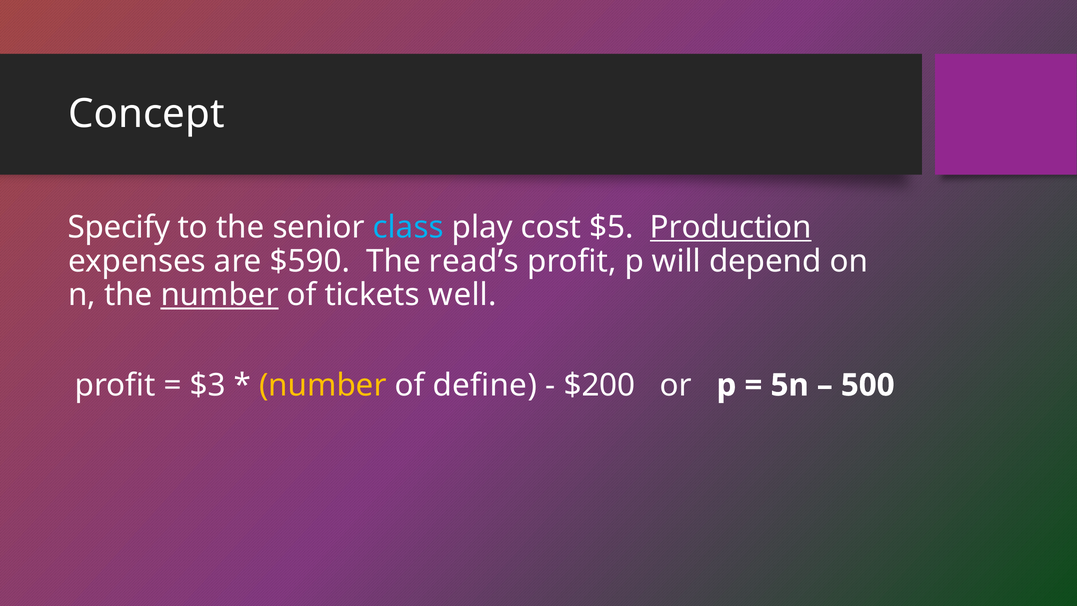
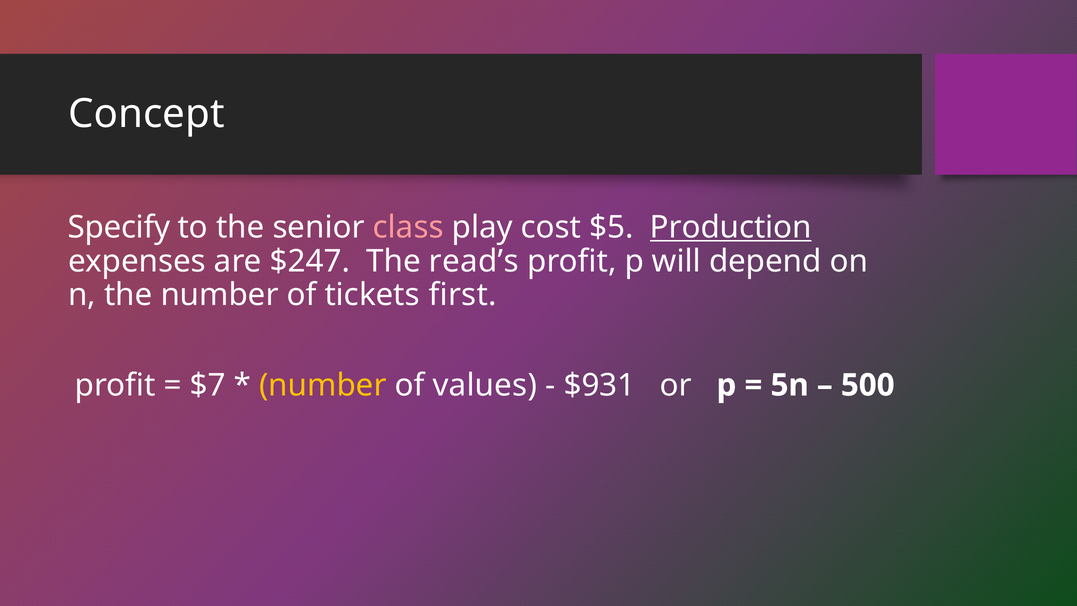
class colour: light blue -> pink
$590: $590 -> $247
number at (220, 295) underline: present -> none
well: well -> first
$3: $3 -> $7
define: define -> values
$200: $200 -> $931
